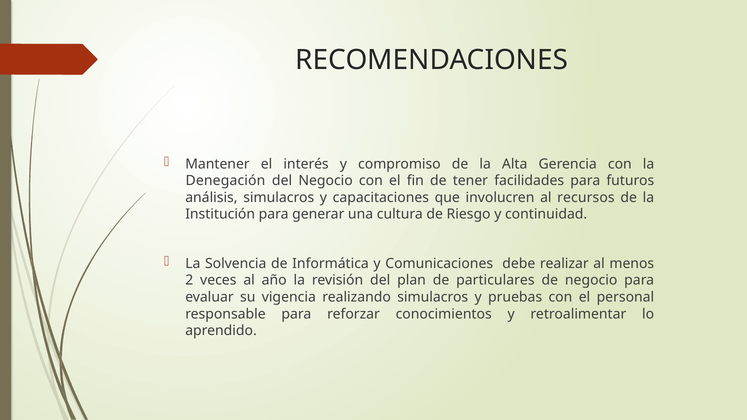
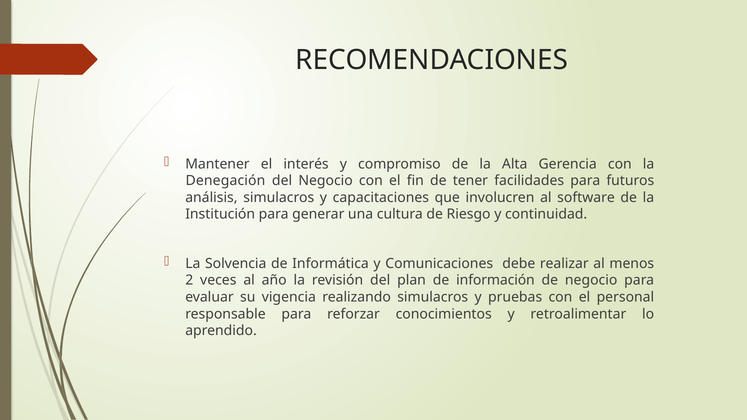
recursos: recursos -> software
particulares: particulares -> información
